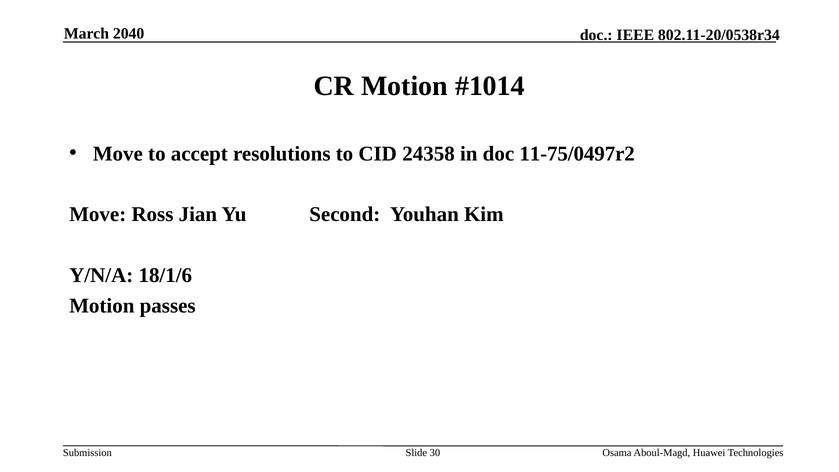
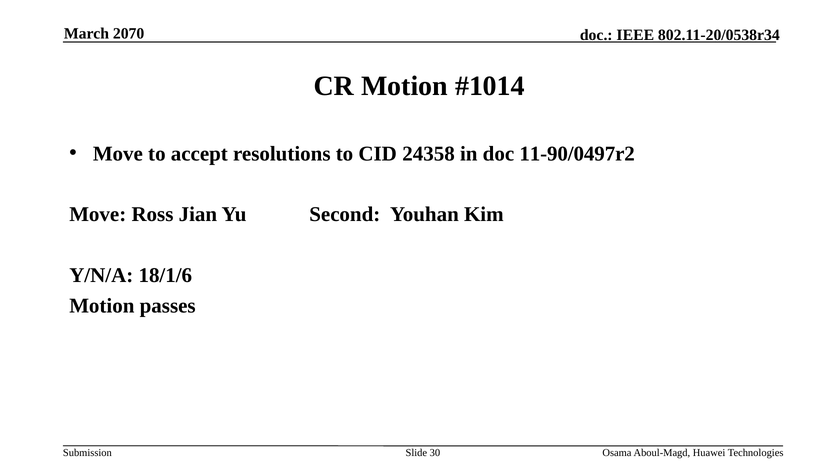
2040: 2040 -> 2070
11-75/0497r2: 11-75/0497r2 -> 11-90/0497r2
